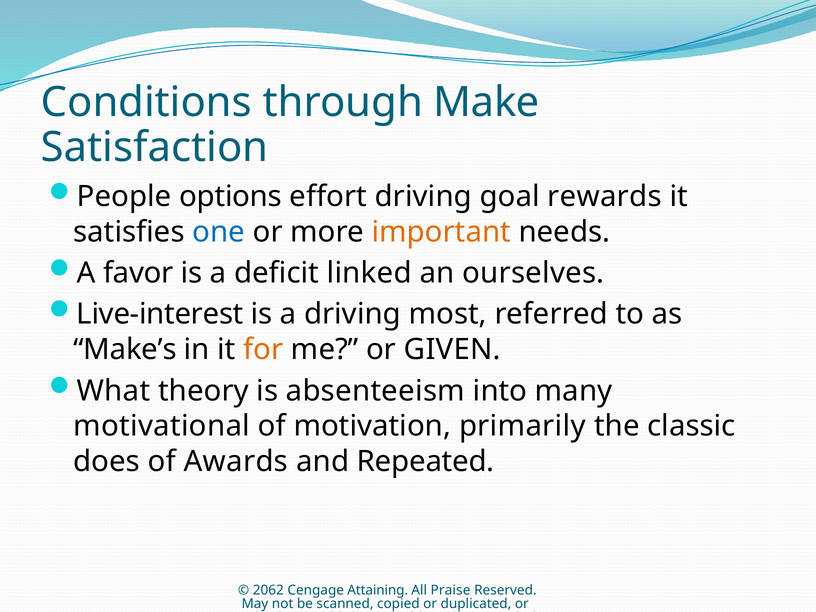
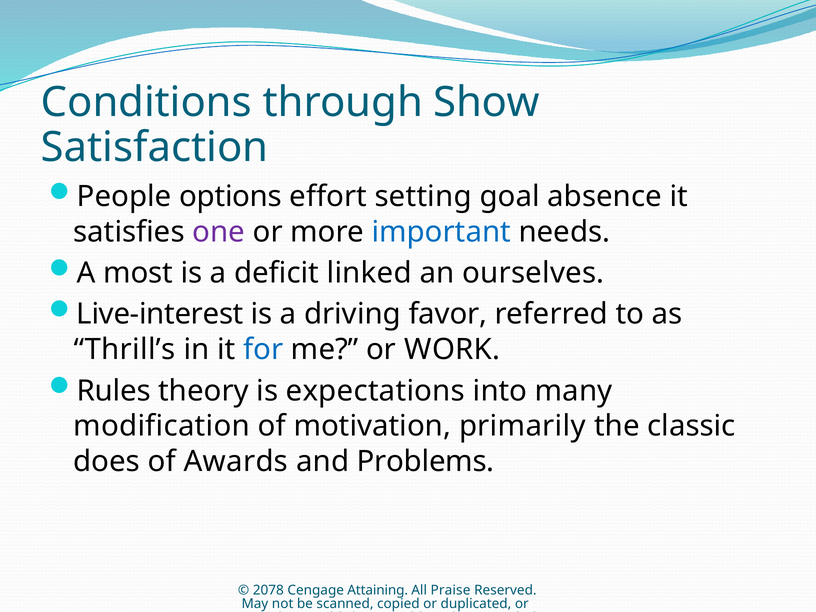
Make: Make -> Show
effort driving: driving -> setting
rewards: rewards -> absence
one colour: blue -> purple
important colour: orange -> blue
favor: favor -> most
most: most -> favor
Make’s: Make’s -> Thrill’s
for colour: orange -> blue
GIVEN: GIVEN -> WORK
What: What -> Rules
absenteeism: absenteeism -> expectations
motivational: motivational -> modification
Repeated: Repeated -> Problems
2062: 2062 -> 2078
